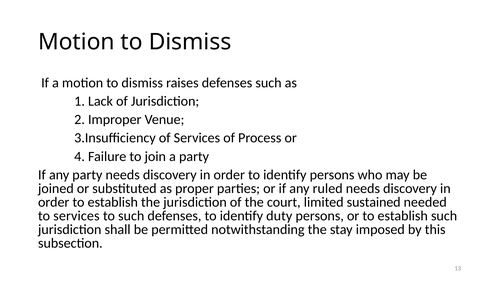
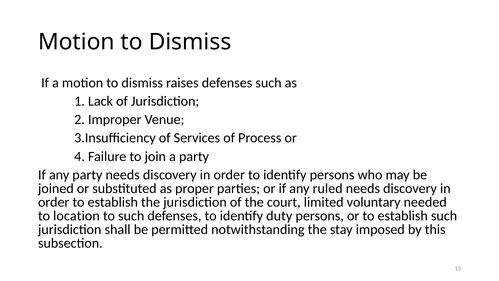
sustained: sustained -> voluntary
to services: services -> location
